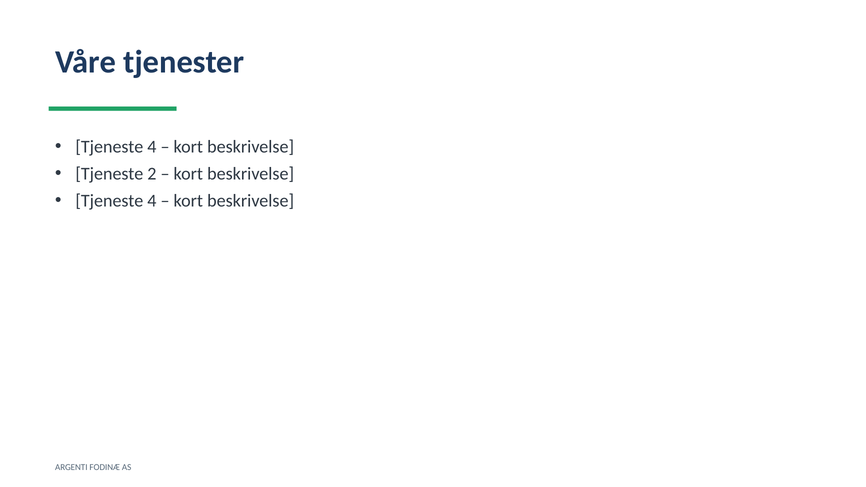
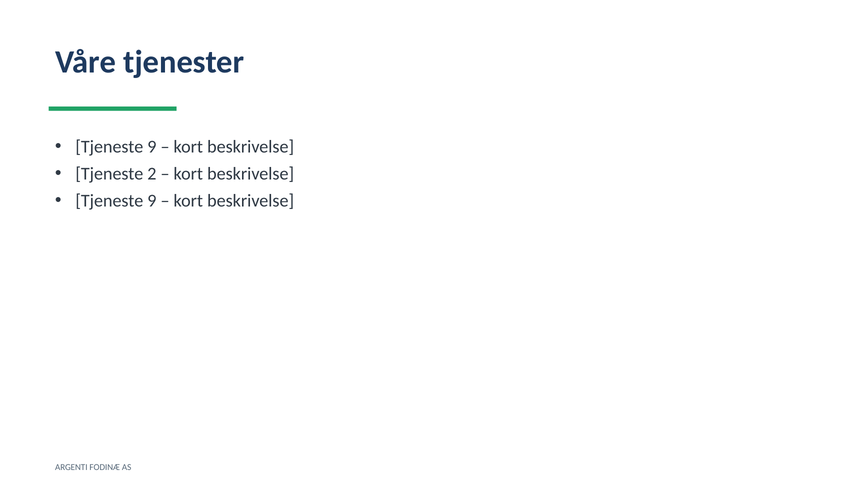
4 at (152, 147): 4 -> 9
4 at (152, 201): 4 -> 9
